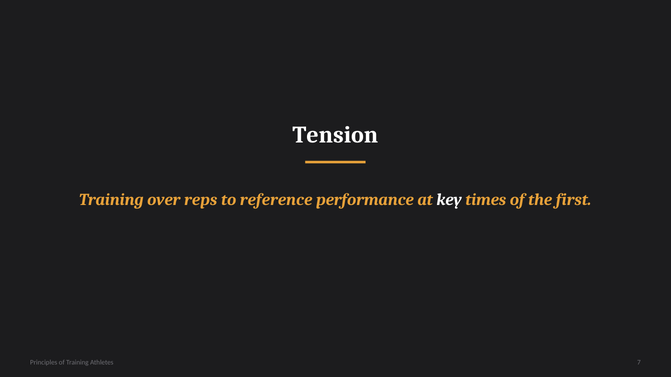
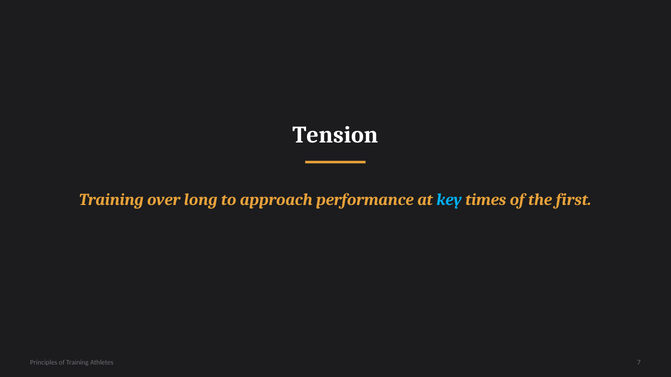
reps: reps -> long
reference: reference -> approach
key colour: white -> light blue
